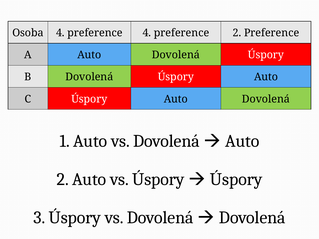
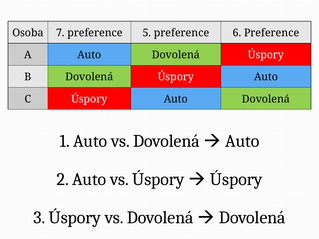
Osoba 4: 4 -> 7
preference 4: 4 -> 5
preference 2: 2 -> 6
